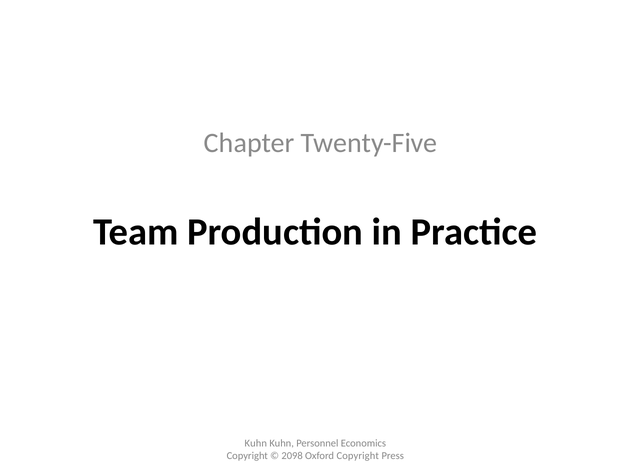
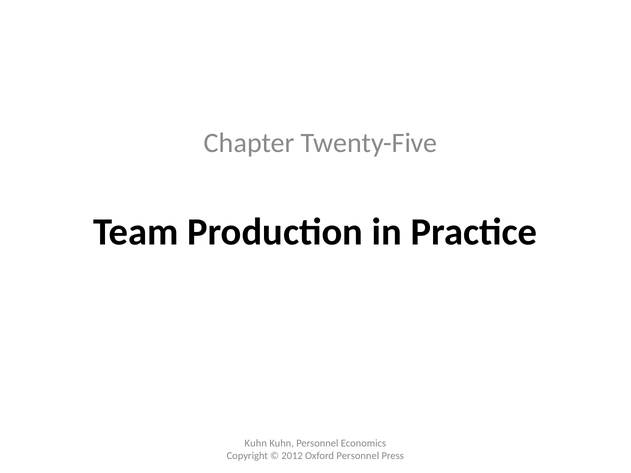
2098: 2098 -> 2012
Oxford Copyright: Copyright -> Personnel
